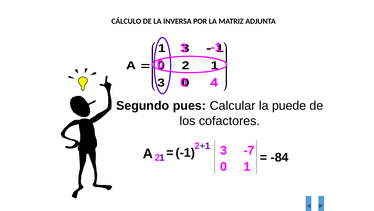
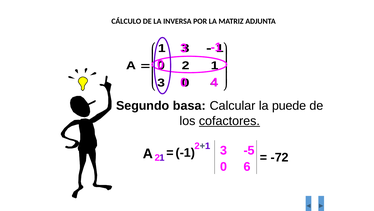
pues: pues -> basa
cofactores underline: none -> present
-7: -7 -> -5
-84: -84 -> -72
1 at (247, 166): 1 -> 6
